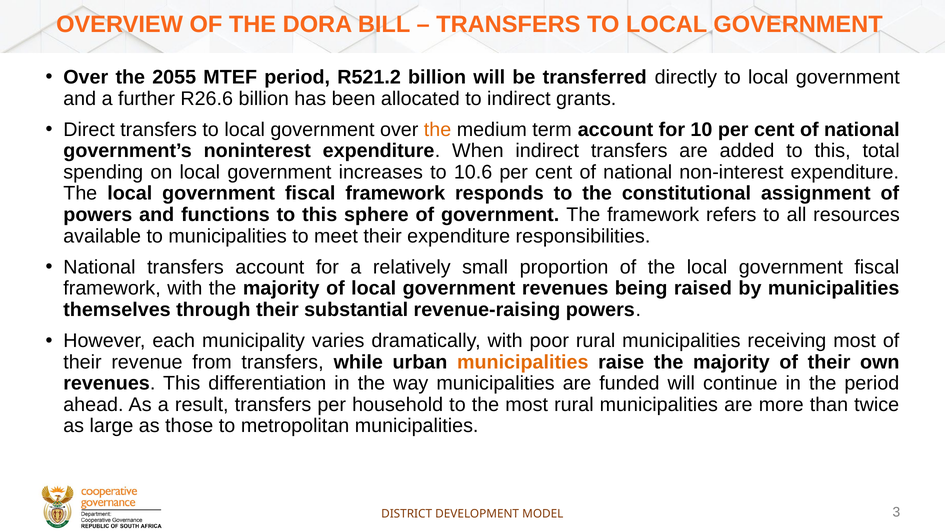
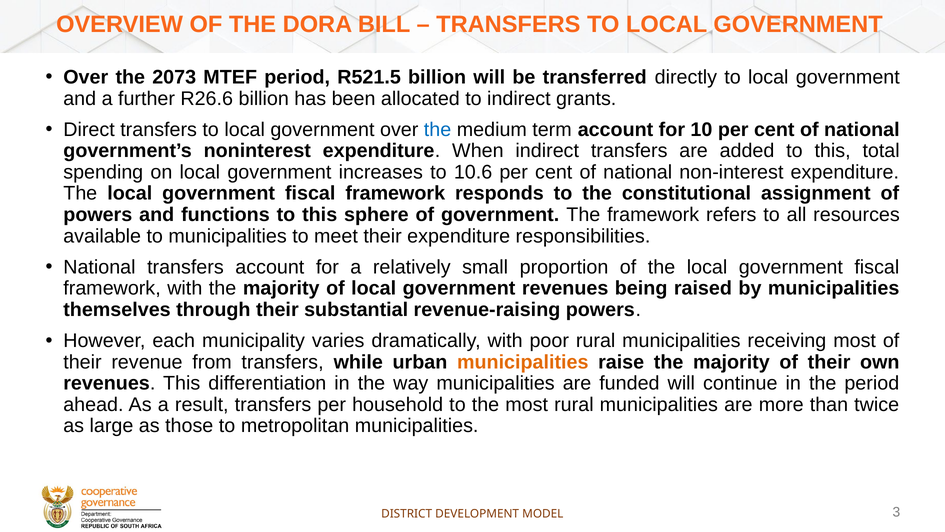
2055: 2055 -> 2073
R521.2: R521.2 -> R521.5
the at (438, 130) colour: orange -> blue
